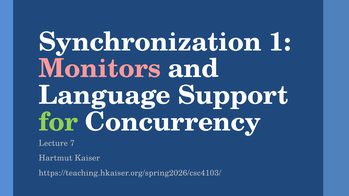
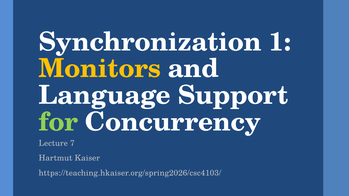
Monitors colour: pink -> yellow
